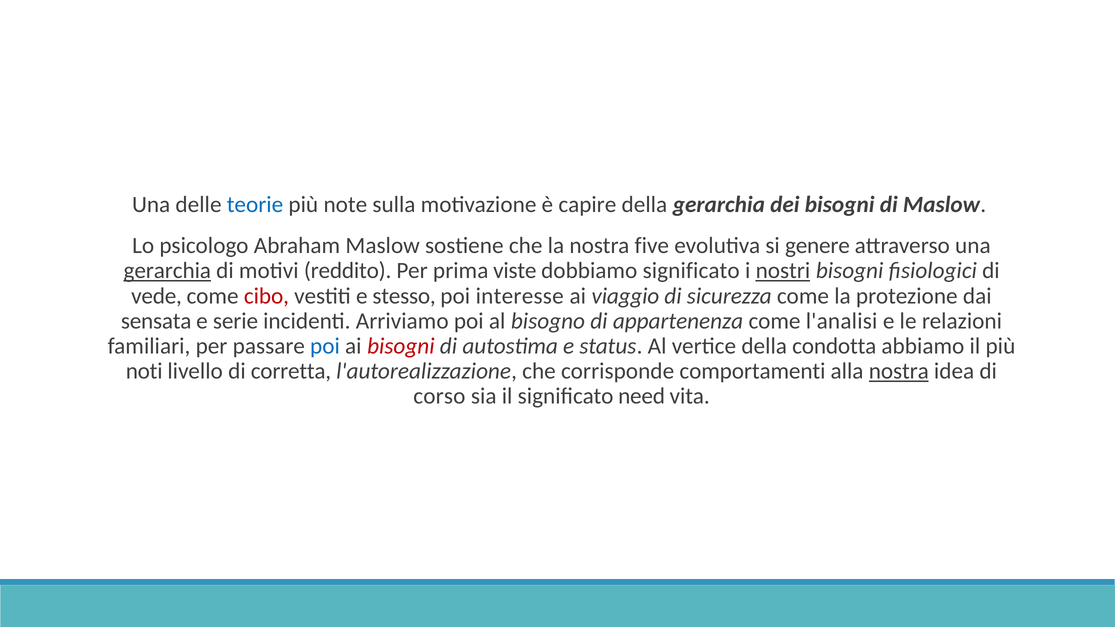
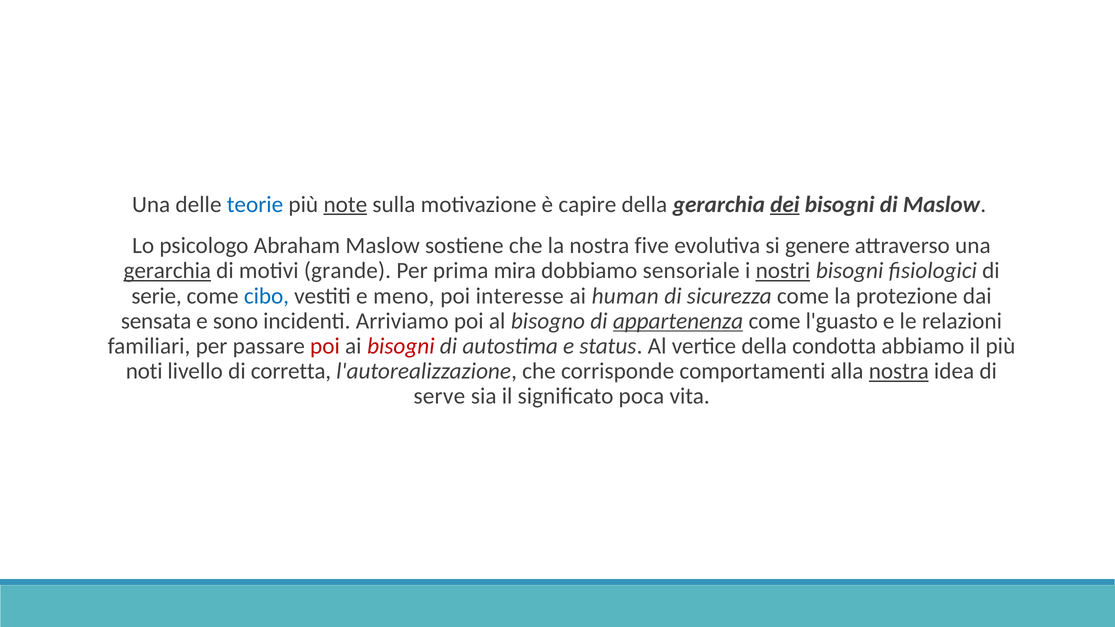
note underline: none -> present
dei underline: none -> present
reddito: reddito -> grande
viste: viste -> mira
dobbiamo significato: significato -> sensoriale
vede: vede -> serie
cibo colour: red -> blue
stesso: stesso -> meno
viaggio: viaggio -> human
serie: serie -> sono
appartenenza underline: none -> present
l'analisi: l'analisi -> l'guasto
poi at (325, 346) colour: blue -> red
corso: corso -> serve
need: need -> poca
